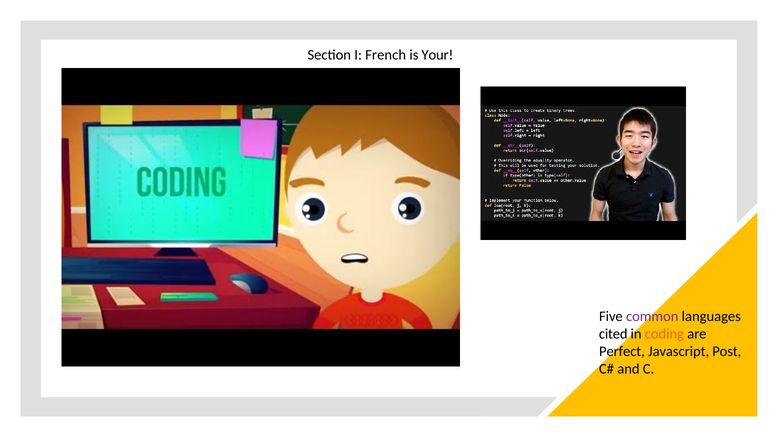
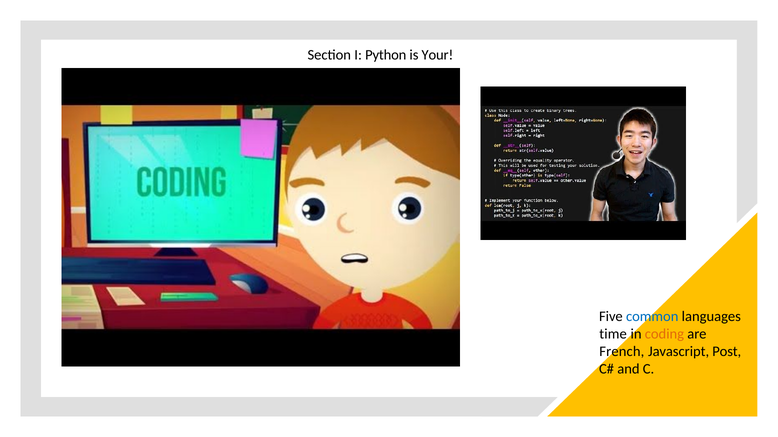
French: French -> Python
common colour: purple -> blue
cited: cited -> time
Perfect: Perfect -> French
